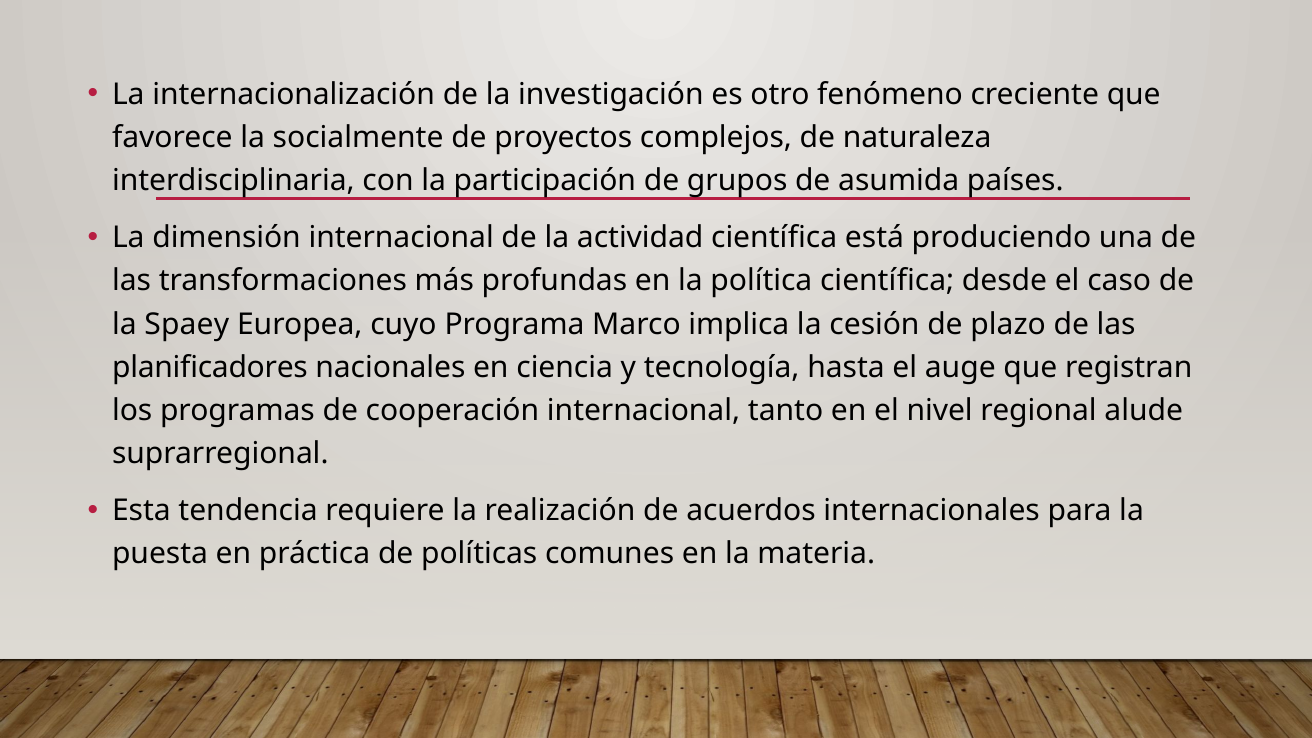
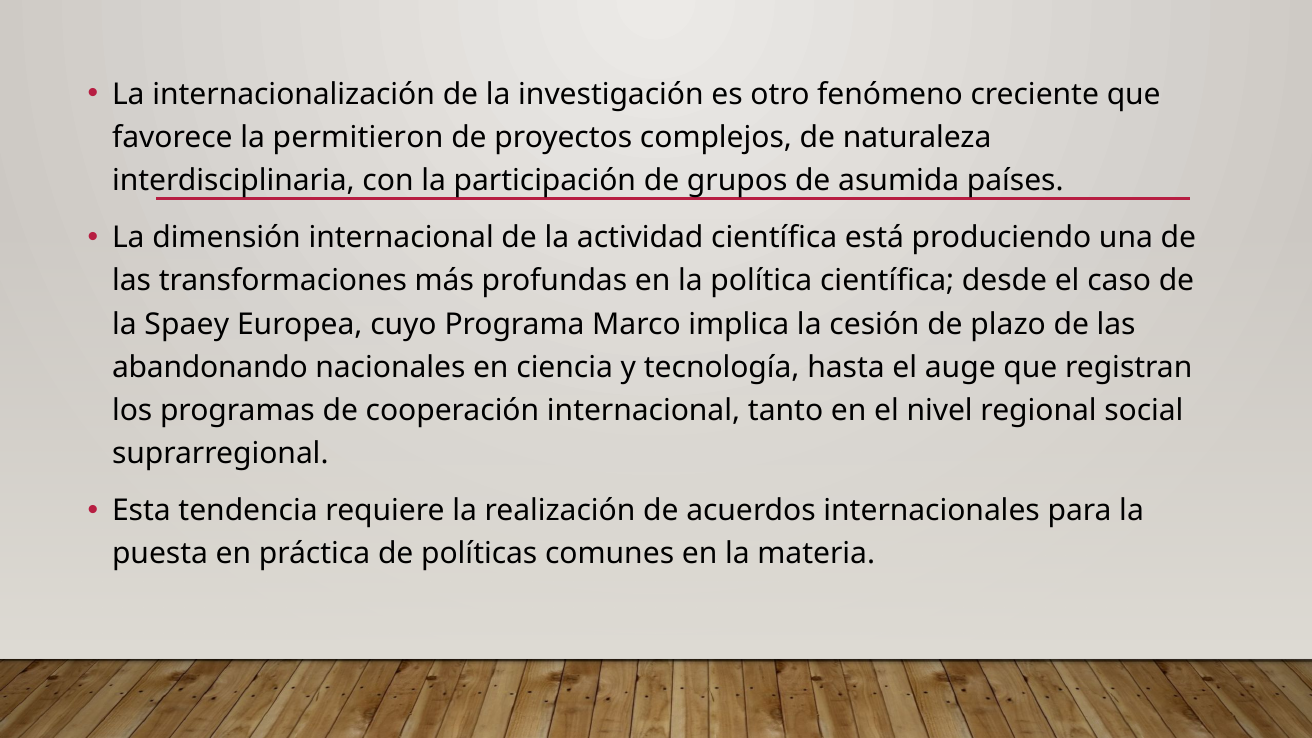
socialmente: socialmente -> permitieron
planificadores: planificadores -> abandonando
alude: alude -> social
